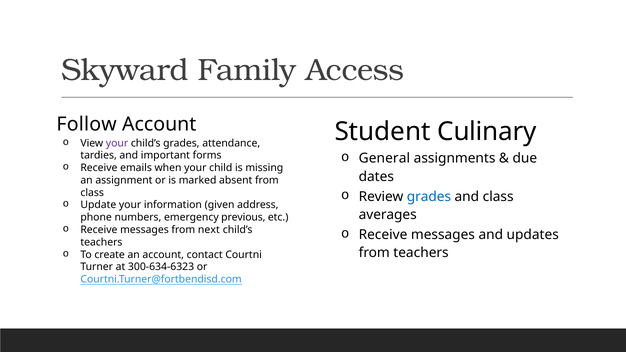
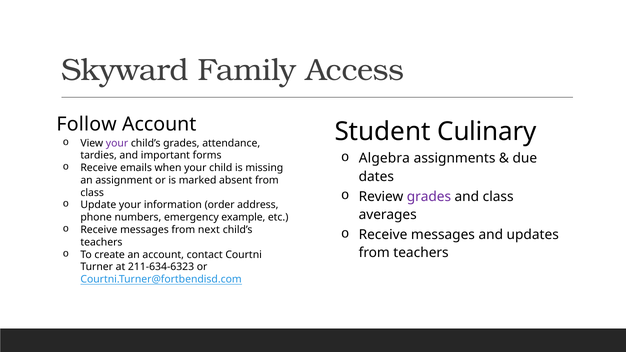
General: General -> Algebra
grades at (429, 197) colour: blue -> purple
given: given -> order
previous: previous -> example
300-634-6323: 300-634-6323 -> 211-634-6323
